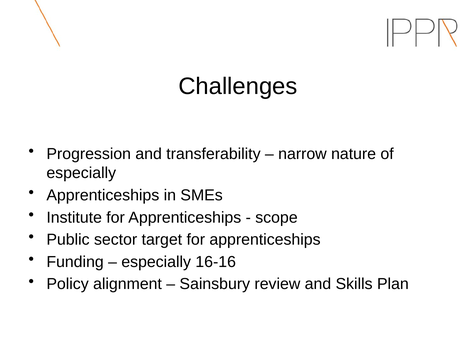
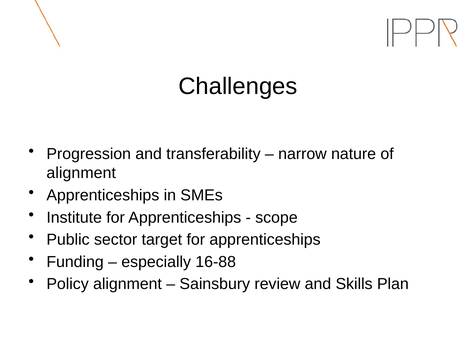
especially at (81, 173): especially -> alignment
16-16: 16-16 -> 16-88
